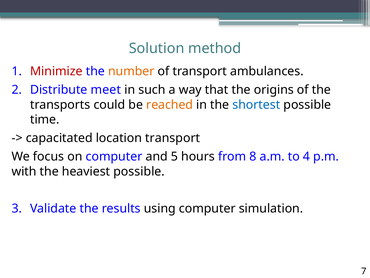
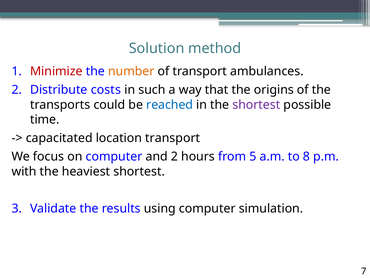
meet: meet -> costs
reached colour: orange -> blue
shortest at (256, 105) colour: blue -> purple
and 5: 5 -> 2
8: 8 -> 5
4: 4 -> 8
heaviest possible: possible -> shortest
